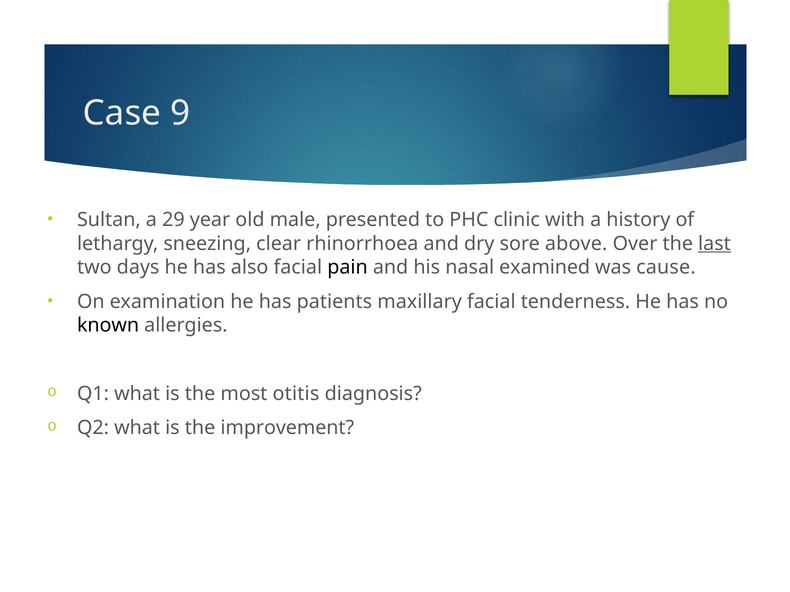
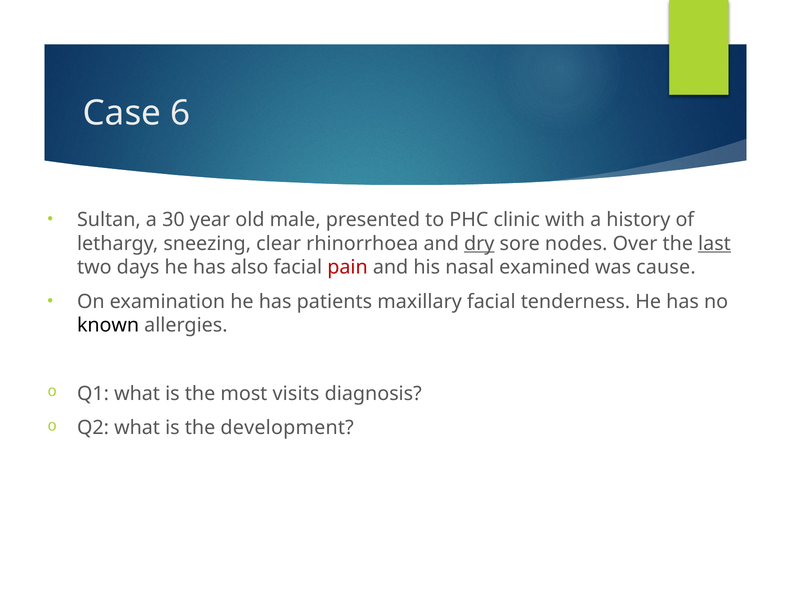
9: 9 -> 6
29: 29 -> 30
dry underline: none -> present
above: above -> nodes
pain colour: black -> red
otitis: otitis -> visits
improvement: improvement -> development
